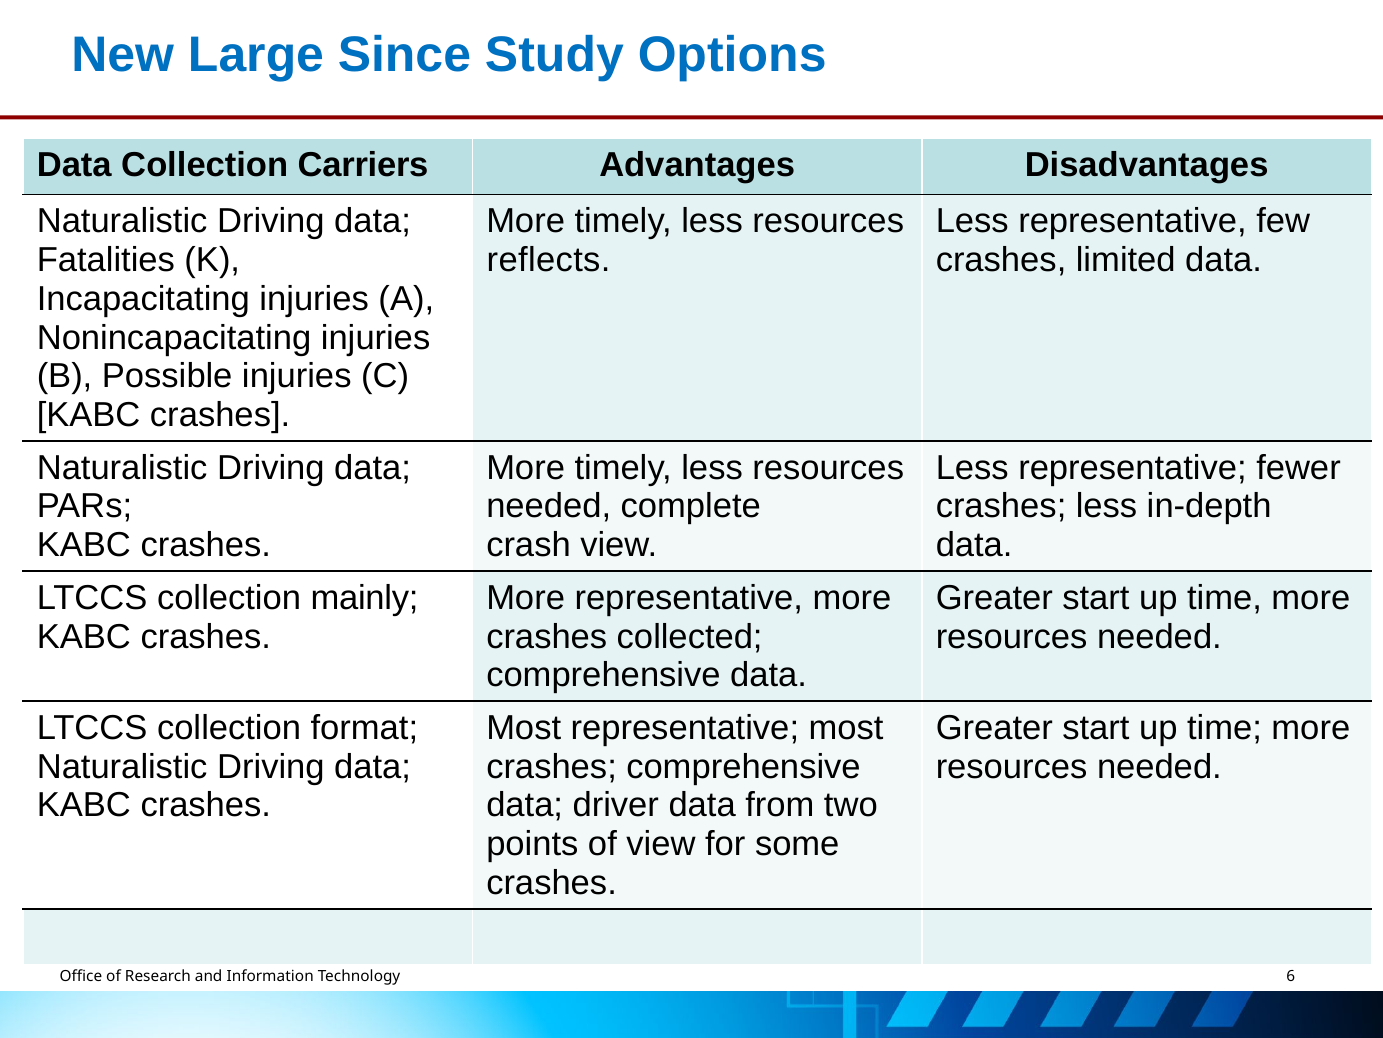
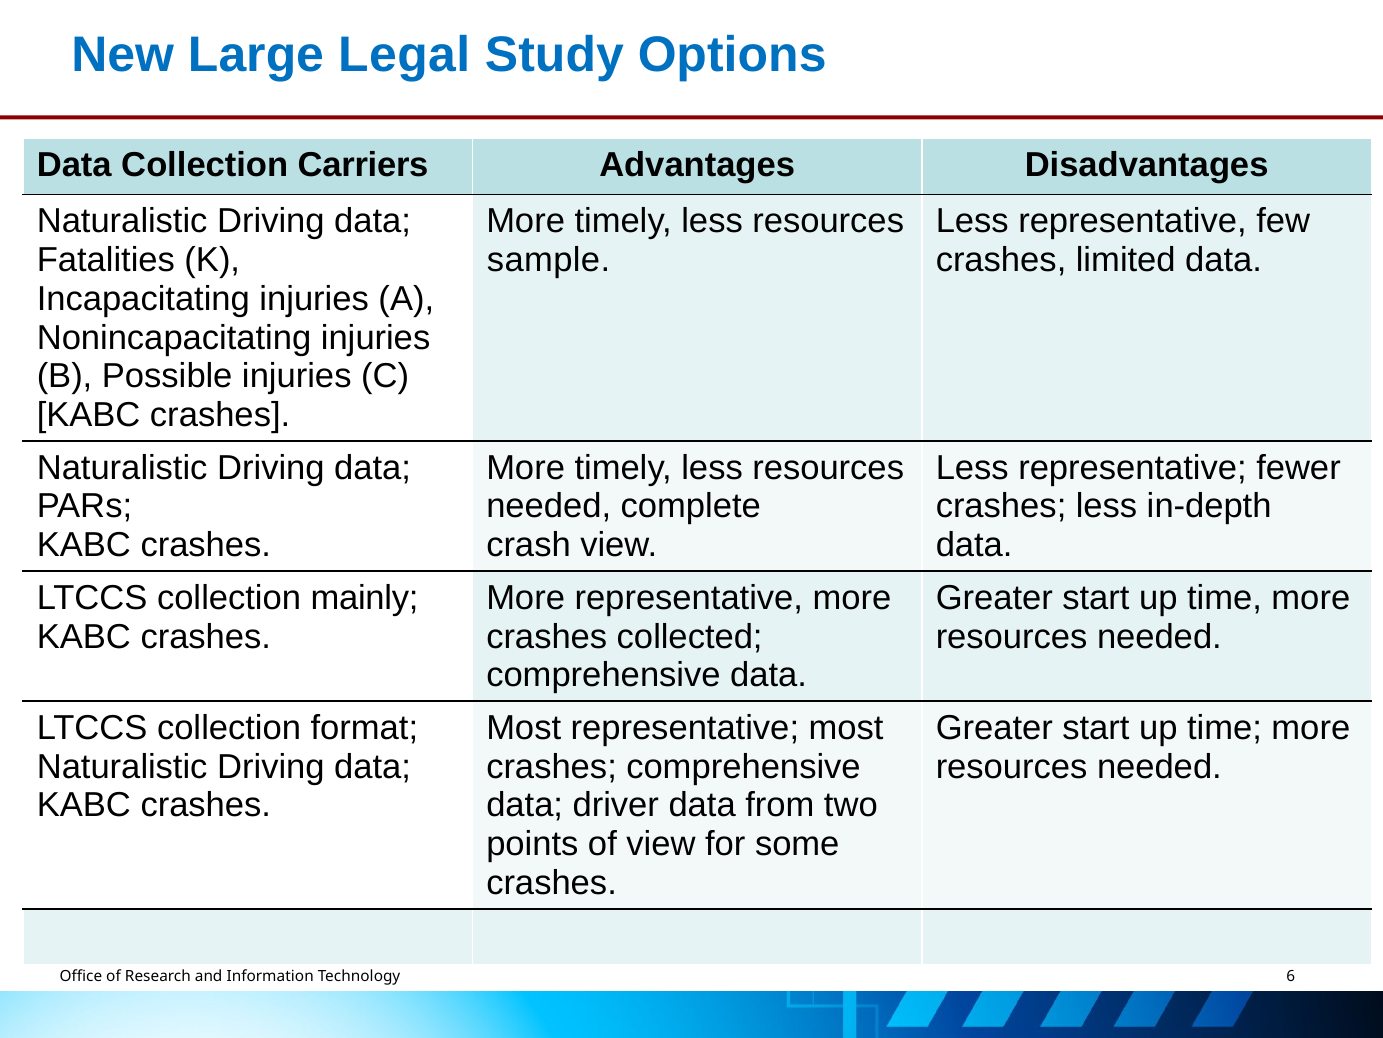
Since: Since -> Legal
reflects: reflects -> sample
